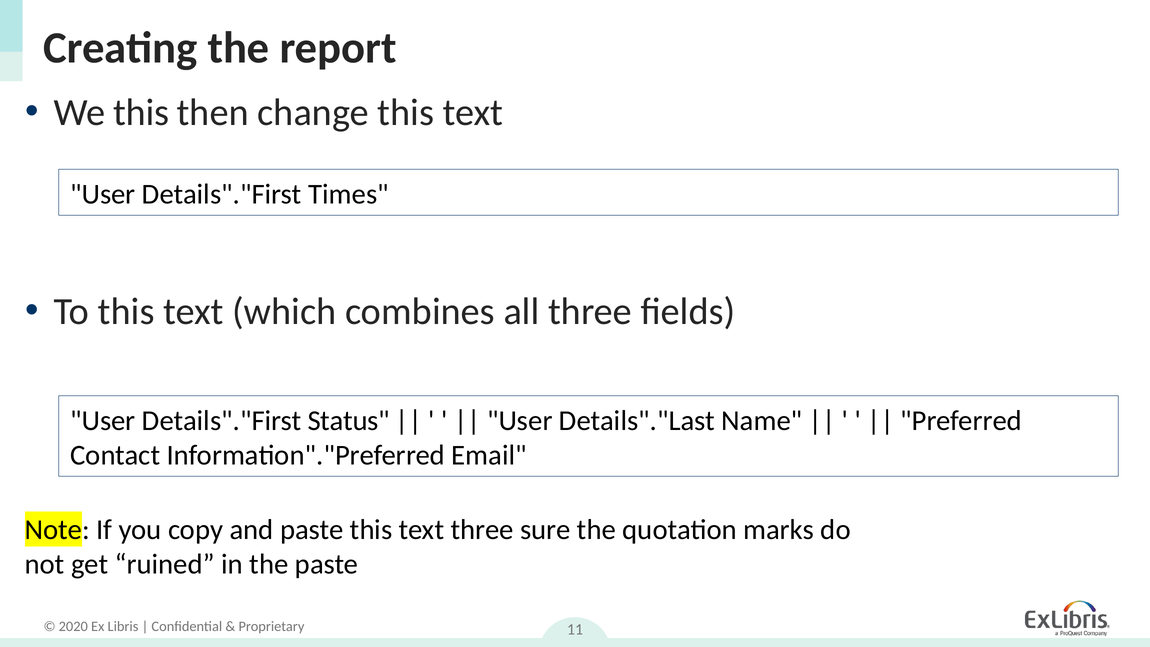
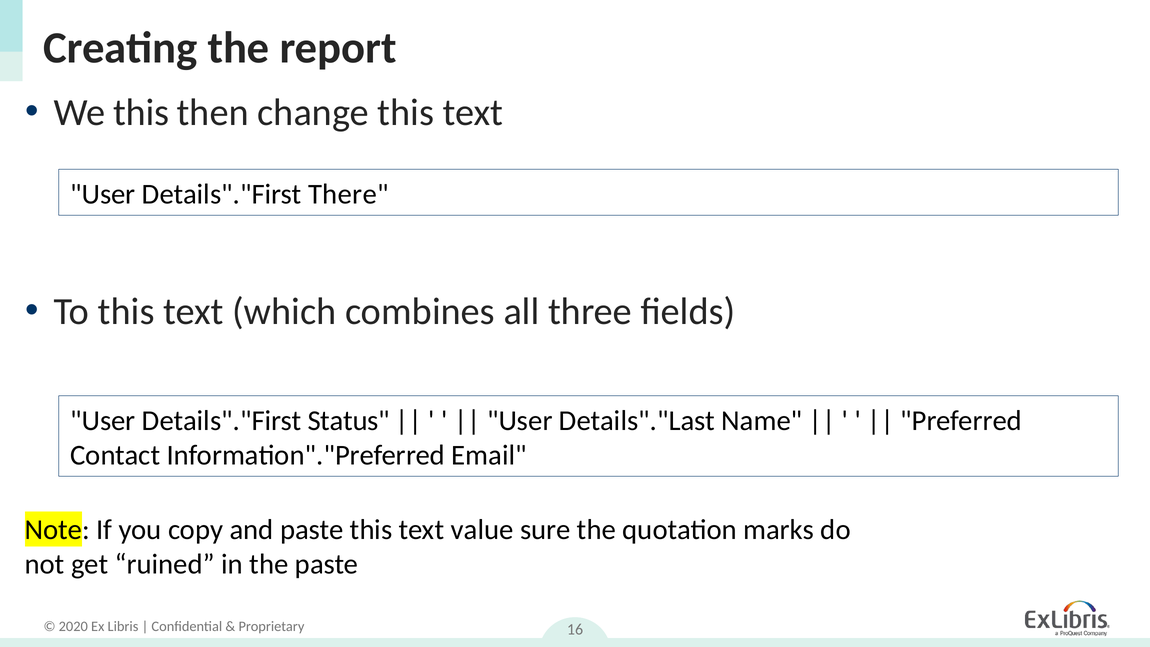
Times: Times -> There
text three: three -> value
11: 11 -> 16
